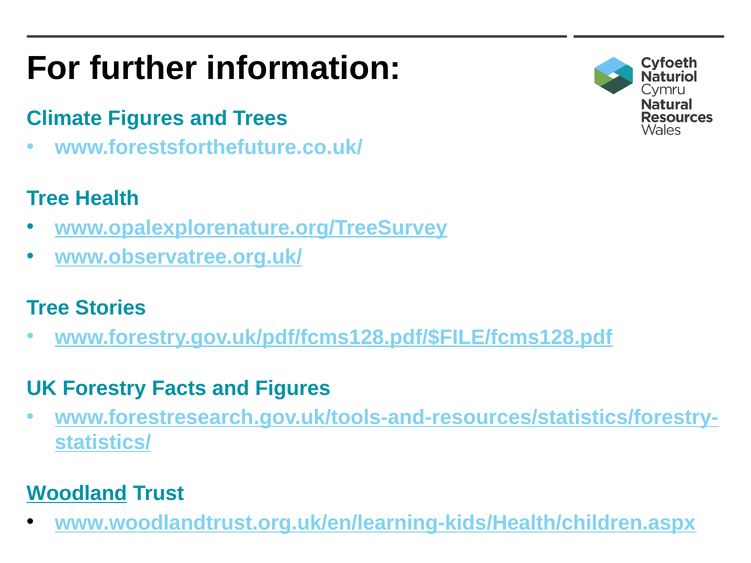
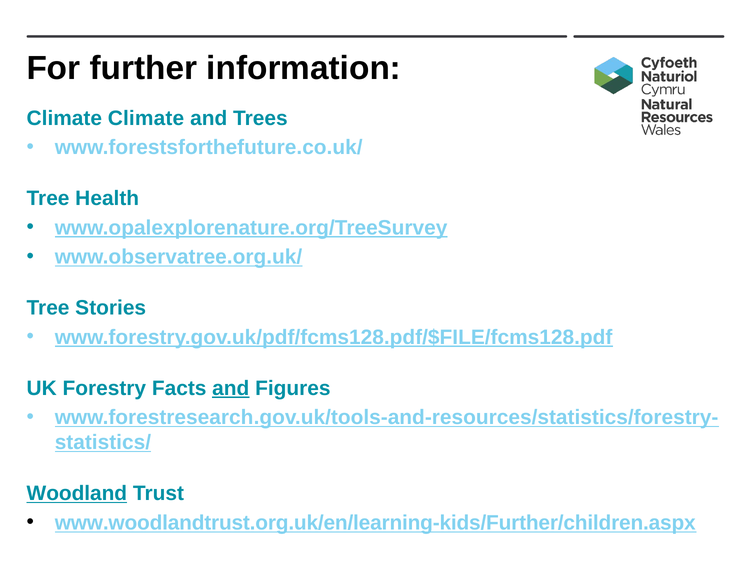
Climate Figures: Figures -> Climate
and at (231, 388) underline: none -> present
www.woodlandtrust.org.uk/en/learning-kids/Health/children.aspx: www.woodlandtrust.org.uk/en/learning-kids/Health/children.aspx -> www.woodlandtrust.org.uk/en/learning-kids/Further/children.aspx
